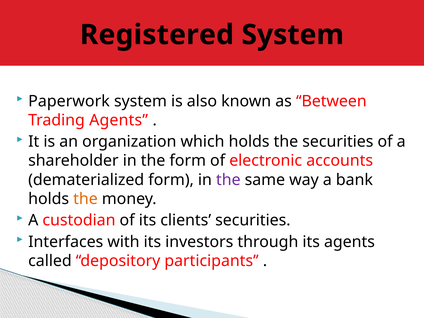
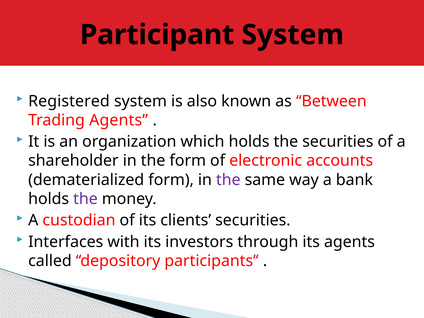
Registered: Registered -> Participant
Paperwork: Paperwork -> Registered
the at (85, 199) colour: orange -> purple
